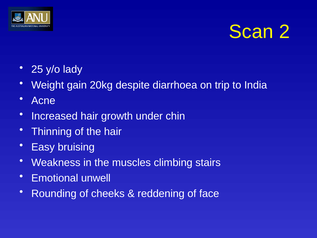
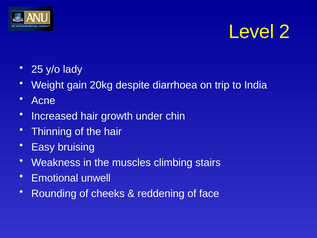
Scan: Scan -> Level
